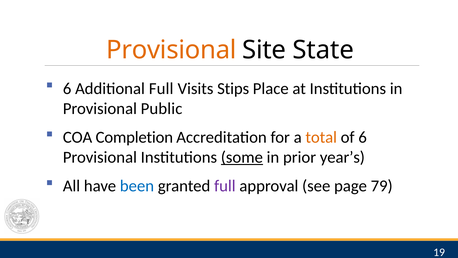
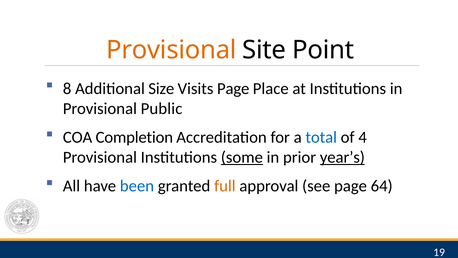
State: State -> Point
6 at (67, 88): 6 -> 8
Additional Full: Full -> Size
Visits Stips: Stips -> Page
total colour: orange -> blue
of 6: 6 -> 4
year’s underline: none -> present
full at (225, 186) colour: purple -> orange
79: 79 -> 64
